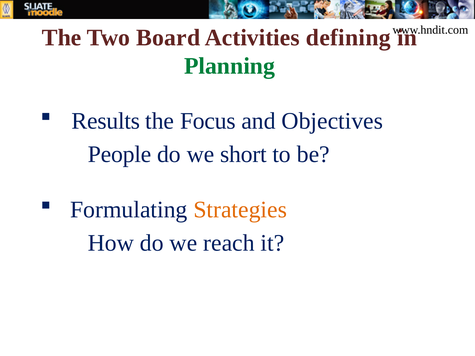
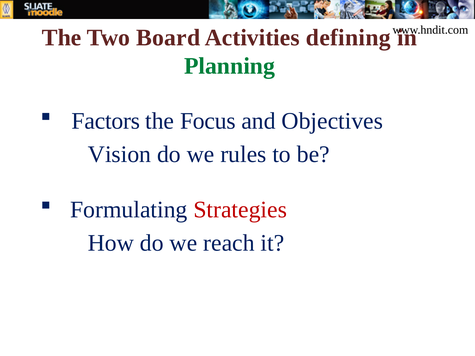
Results: Results -> Factors
People: People -> Vision
short: short -> rules
Strategies colour: orange -> red
